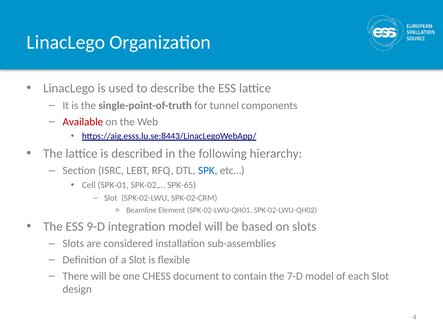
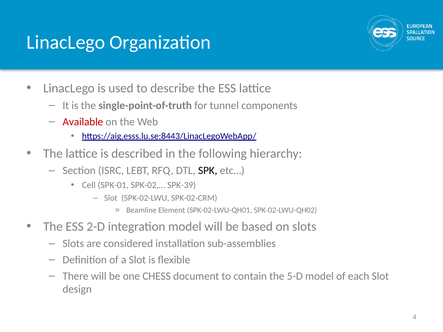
SPK colour: blue -> black
SPK-65: SPK-65 -> SPK-39
9-D: 9-D -> 2-D
7-D: 7-D -> 5-D
